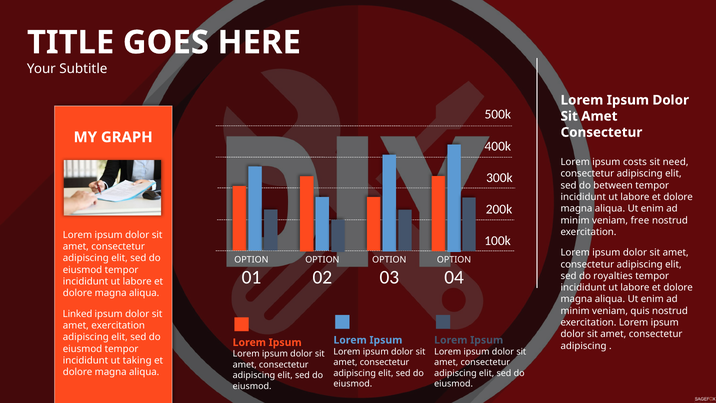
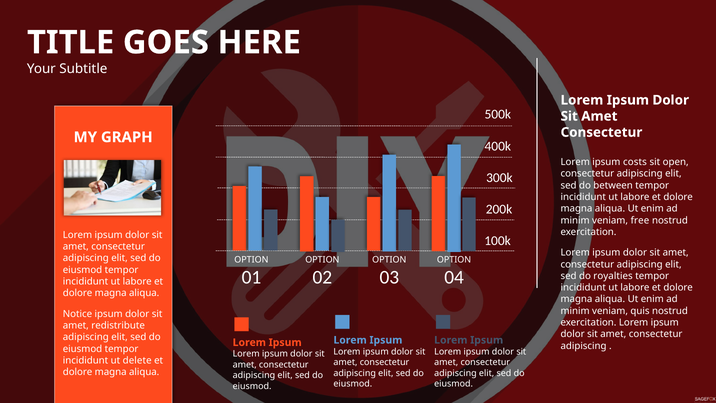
need: need -> open
Linked: Linked -> Notice
amet exercitation: exercitation -> redistribute
taking: taking -> delete
